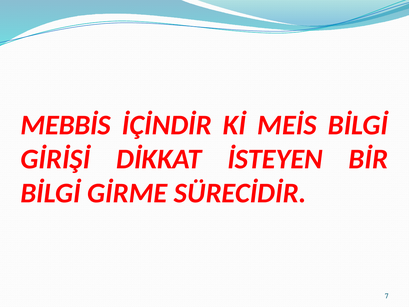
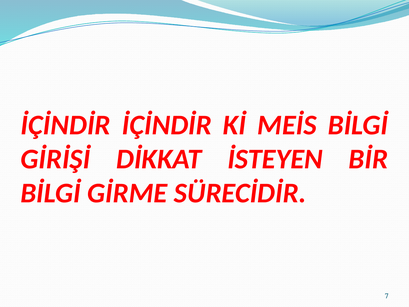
MEBBİS at (66, 125): MEBBİS -> İÇİNDİR
